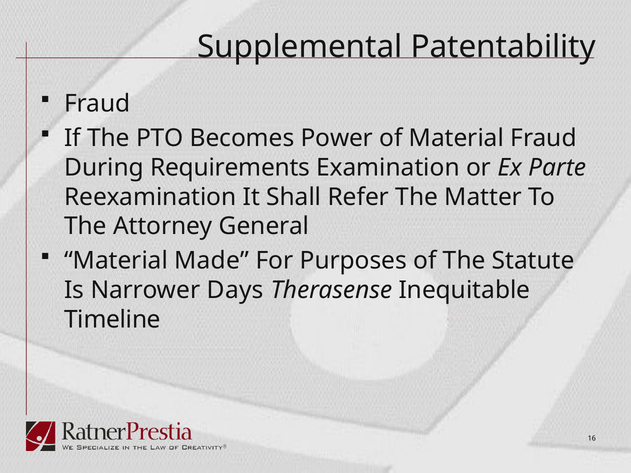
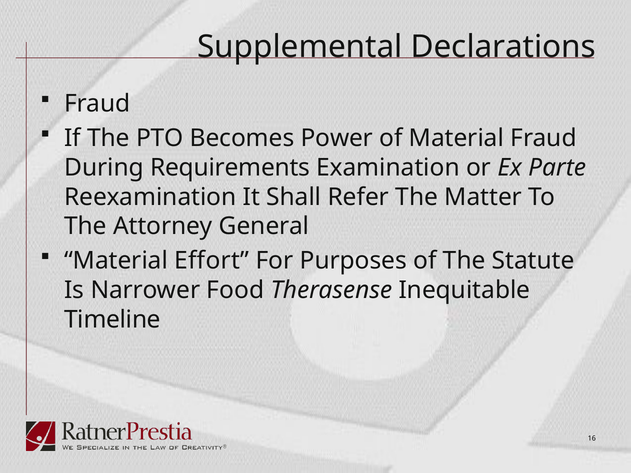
Patentability: Patentability -> Declarations
Made: Made -> Effort
Days: Days -> Food
